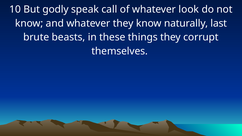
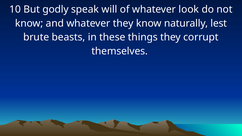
call: call -> will
last: last -> lest
